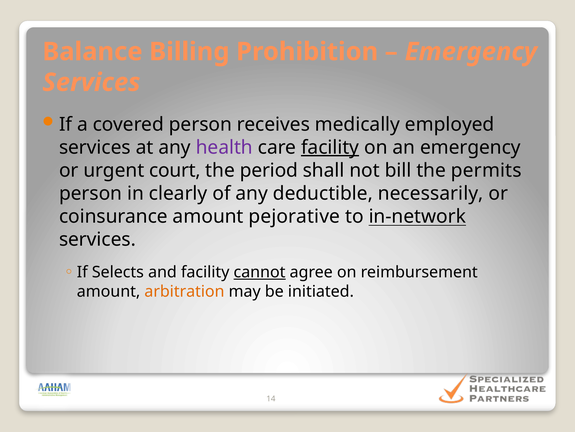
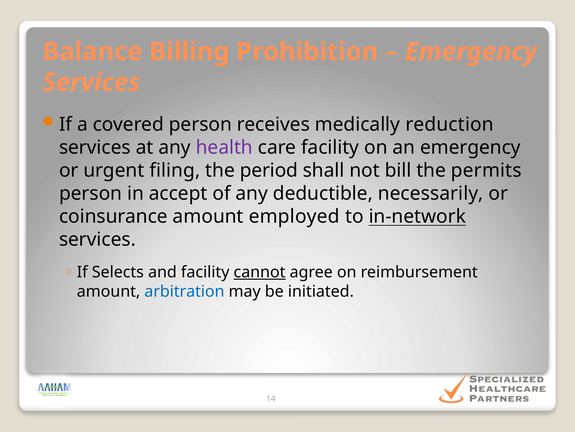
employed: employed -> reduction
facility at (330, 147) underline: present -> none
court: court -> filing
clearly: clearly -> accept
pejorative: pejorative -> employed
arbitration colour: orange -> blue
